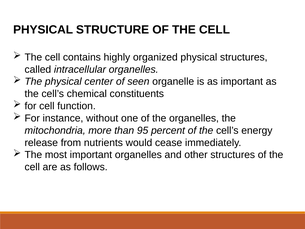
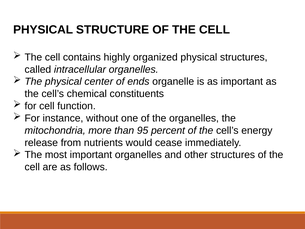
seen: seen -> ends
